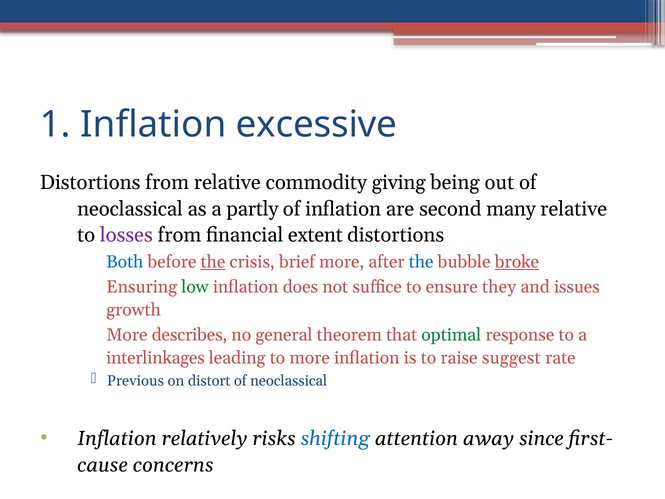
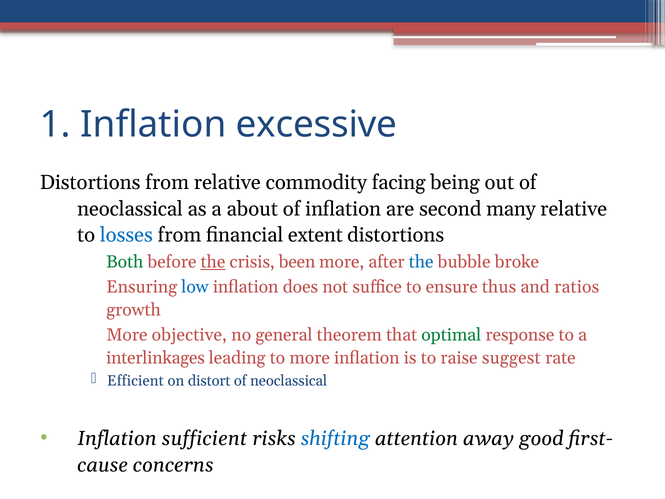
giving: giving -> facing
partly: partly -> about
losses colour: purple -> blue
Both colour: blue -> green
brief: brief -> been
broke underline: present -> none
low colour: green -> blue
they: they -> thus
issues: issues -> ratios
describes: describes -> objective
Previous: Previous -> Efficient
relatively: relatively -> sufficient
since: since -> good
